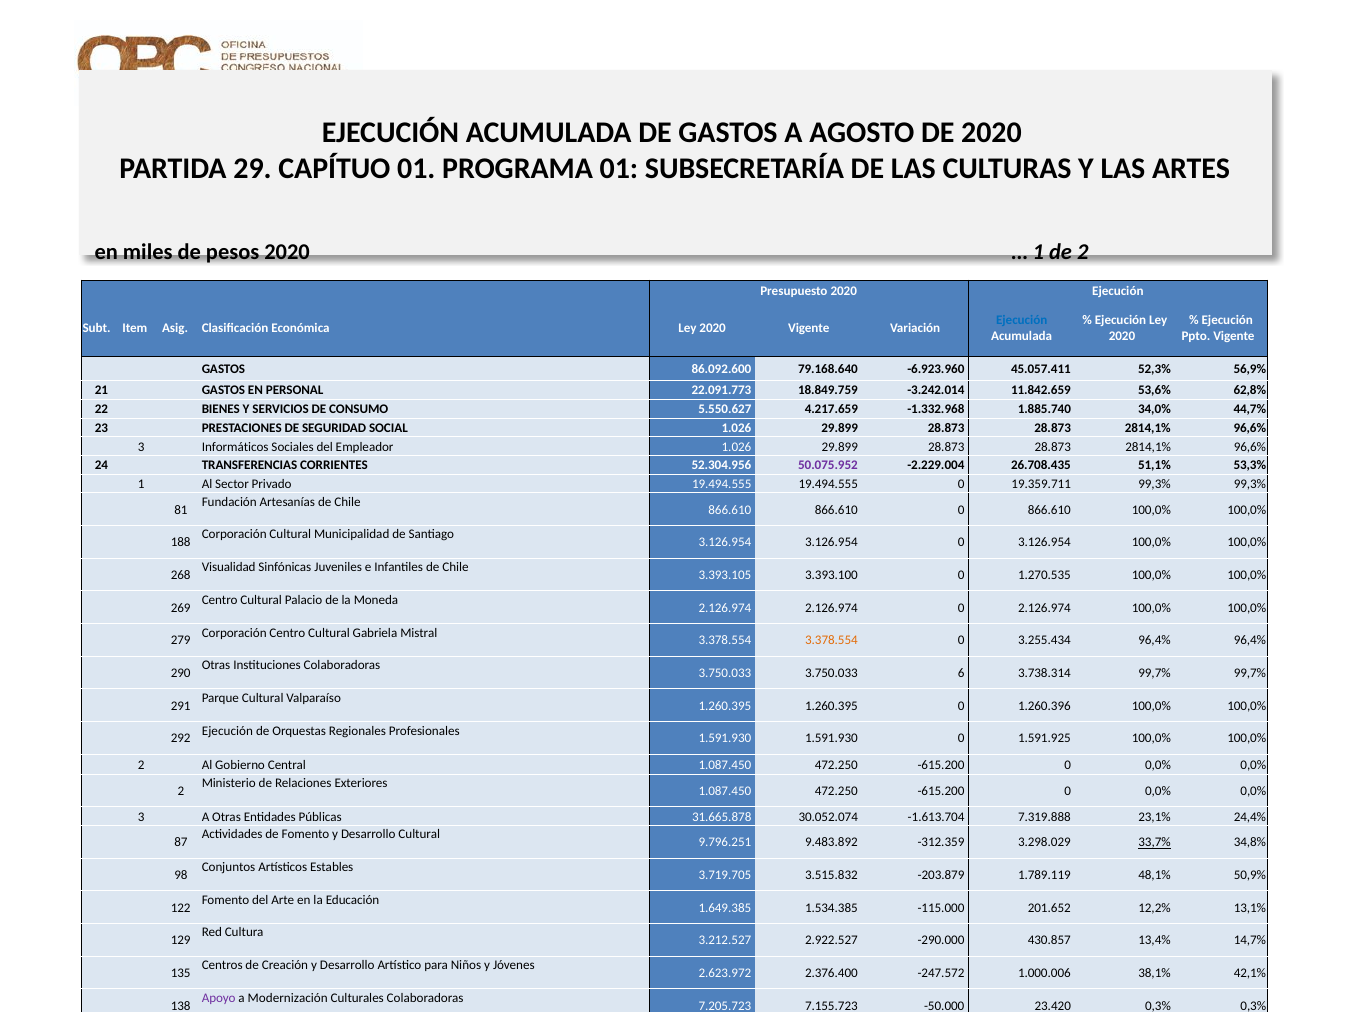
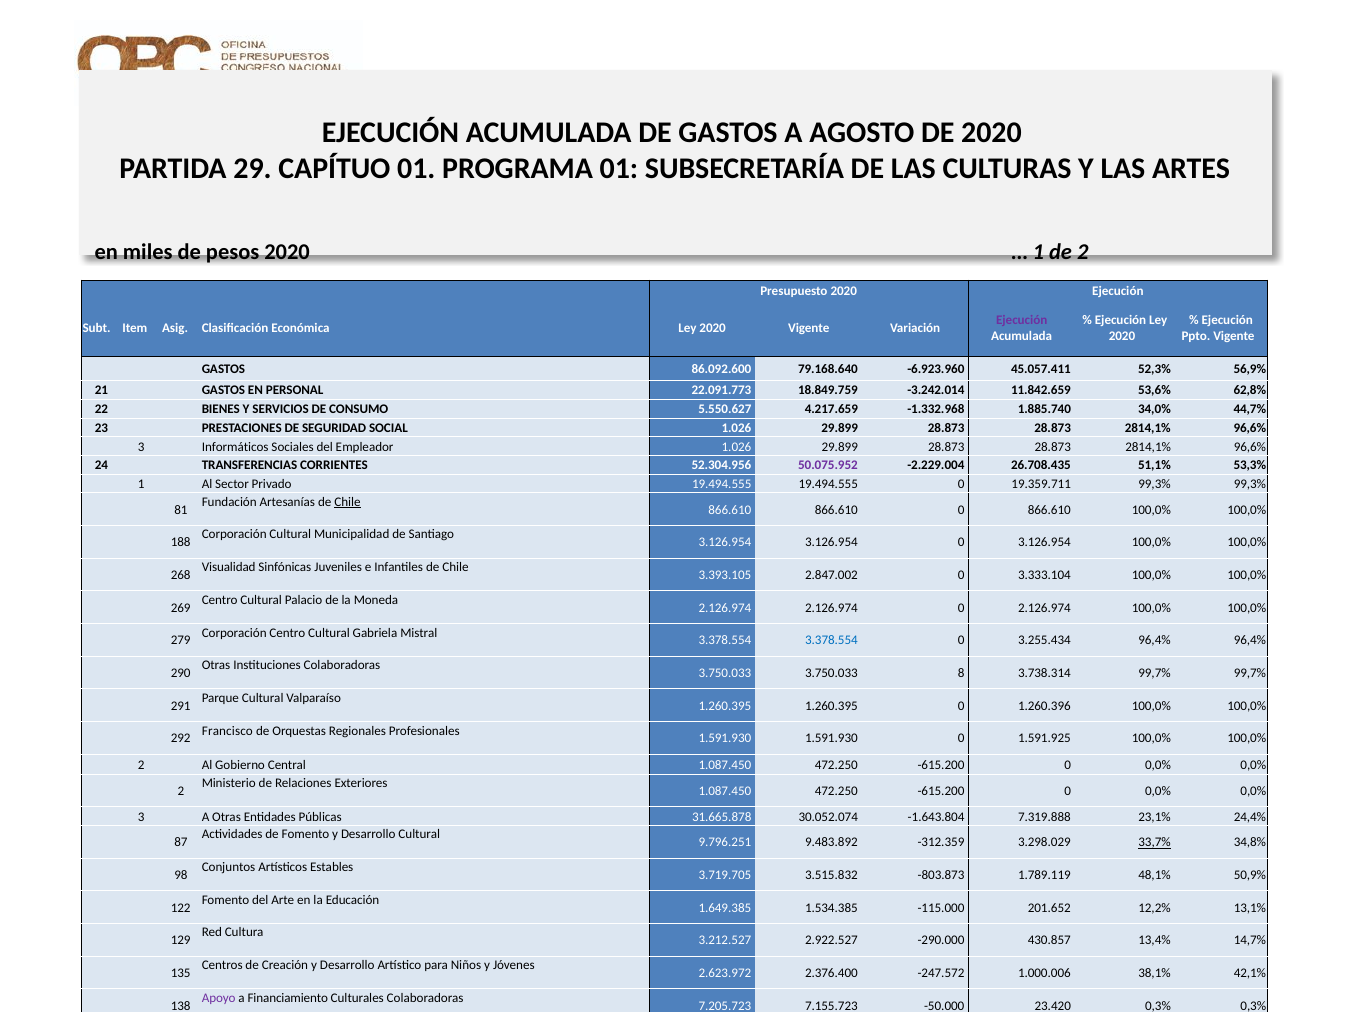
Ejecución at (1022, 320) colour: blue -> purple
Chile at (347, 502) underline: none -> present
3.393.100: 3.393.100 -> 2.847.002
1.270.535: 1.270.535 -> 3.333.104
3.378.554 at (831, 640) colour: orange -> blue
6: 6 -> 8
Ejecución at (227, 731): Ejecución -> Francisco
-1.613.704: -1.613.704 -> -1.643.804
-203.879: -203.879 -> -803.873
Modernización: Modernización -> Financiamiento
